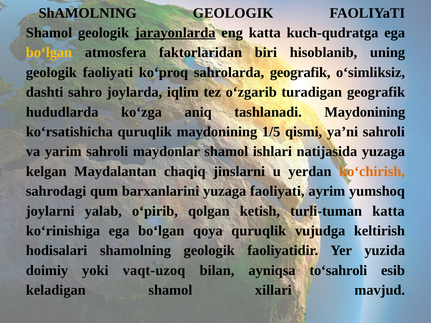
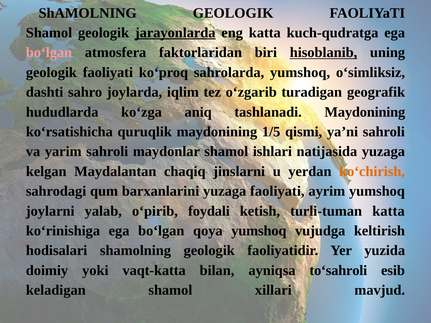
bo‘lgan at (49, 53) colour: yellow -> pink
hisoblanib underline: none -> present
sahrolarda geografik: geografik -> yumshoq
qolgan: qolgan -> foydali
qoya quruqlik: quruqlik -> yumshoq
vaqt-uzoq: vaqt-uzoq -> vaqt-katta
